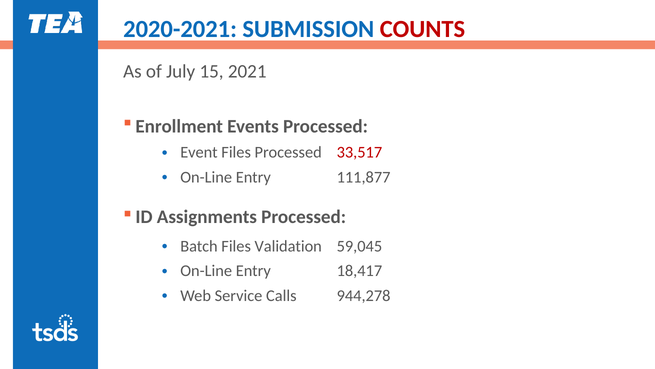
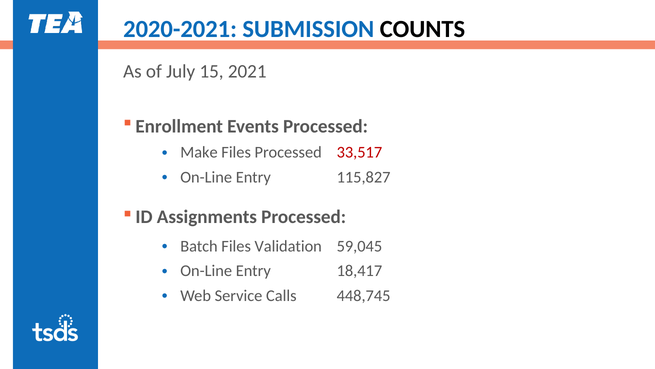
COUNTS colour: red -> black
Event: Event -> Make
111,877: 111,877 -> 115,827
944,278: 944,278 -> 448,745
